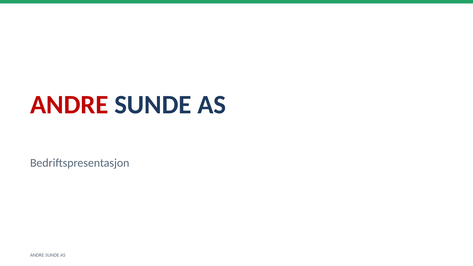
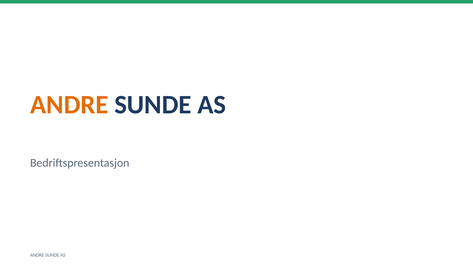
ANDRE at (69, 105) colour: red -> orange
